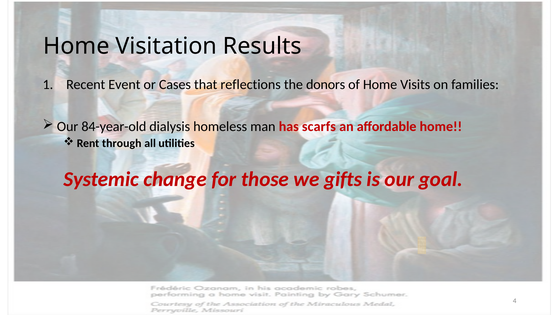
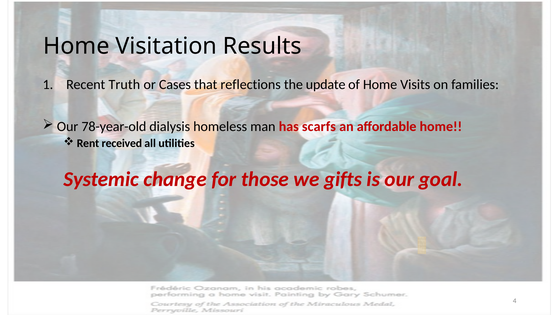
Event: Event -> Truth
donors: donors -> update
84-year-old: 84-year-old -> 78-year-old
through: through -> received
